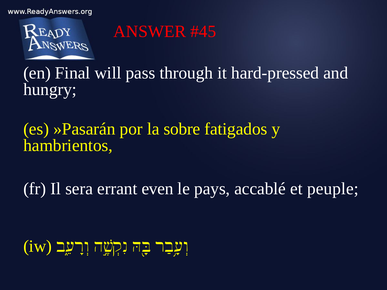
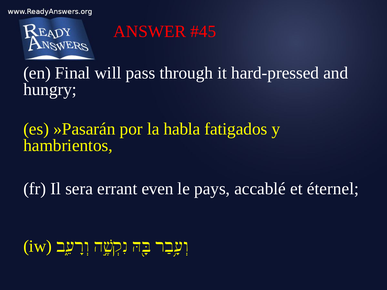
sobre: sobre -> habla
peuple: peuple -> éternel
